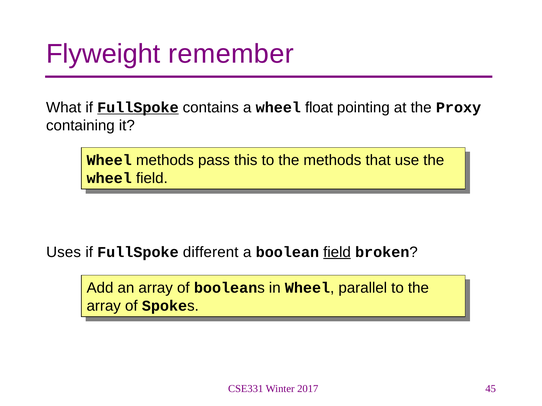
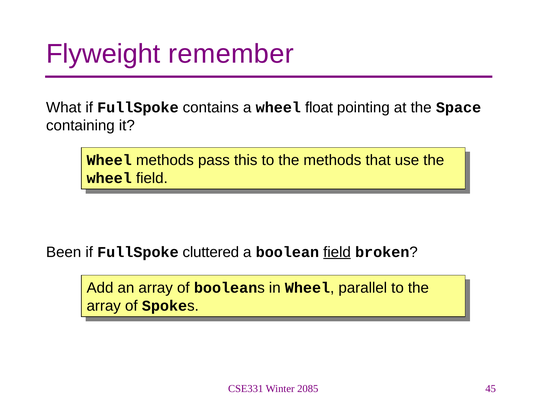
FullSpoke at (138, 108) underline: present -> none
Proxy: Proxy -> Space
Uses: Uses -> Been
different: different -> cluttered
2017: 2017 -> 2085
